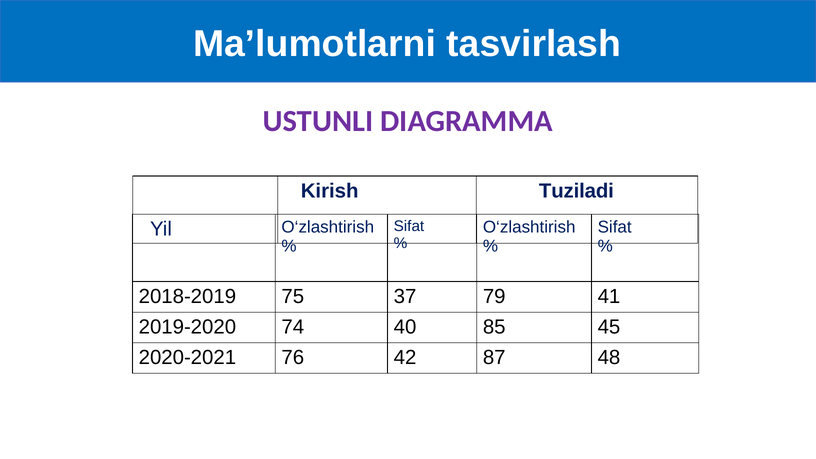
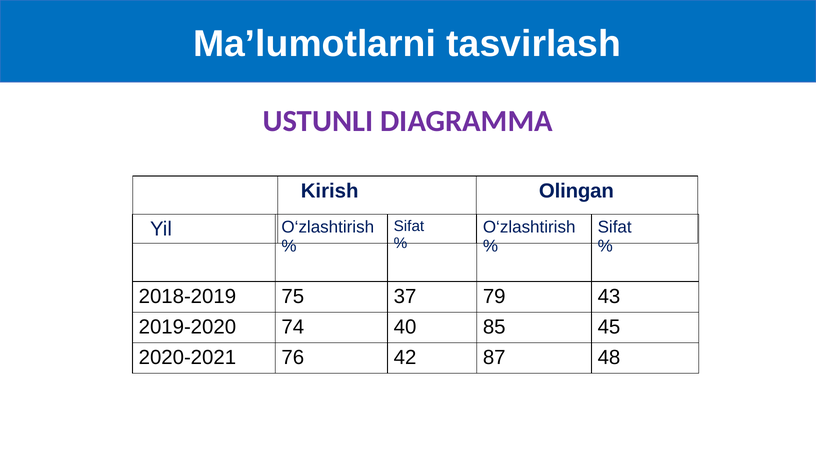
Tuziladi: Tuziladi -> Olingan
41: 41 -> 43
